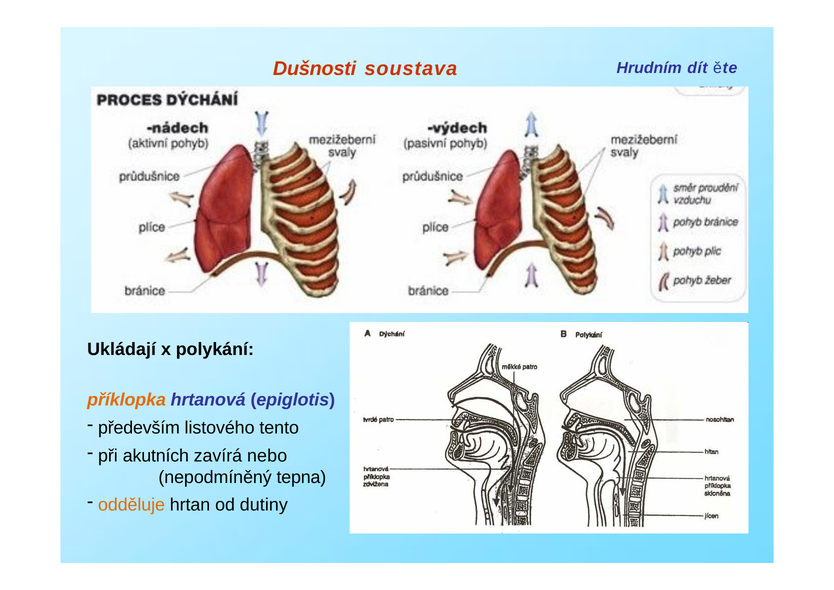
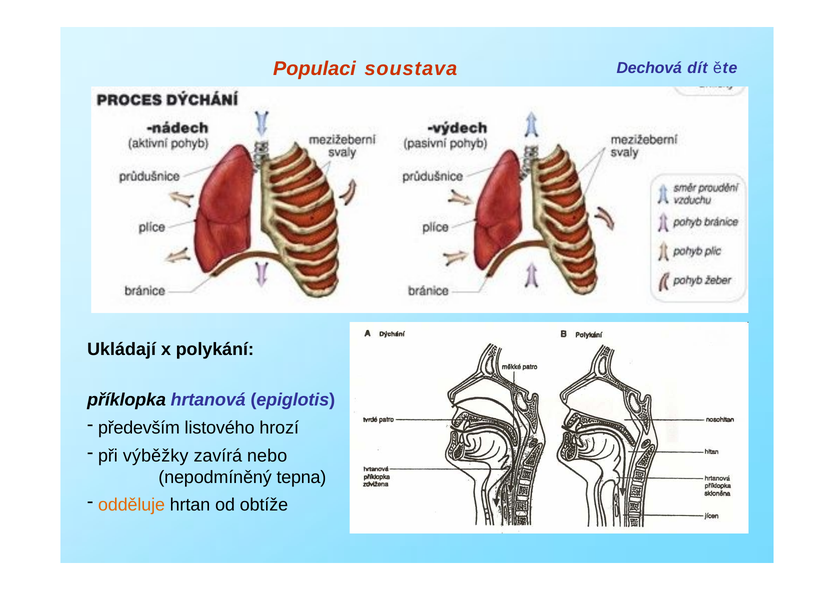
Dušnosti: Dušnosti -> Populaci
Hrudním: Hrudním -> Dechová
příklopka colour: orange -> black
tento: tento -> hrozí
akutních: akutních -> výběžky
dutiny: dutiny -> obtíže
